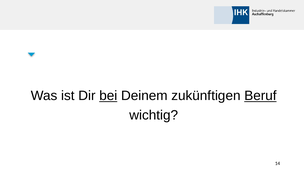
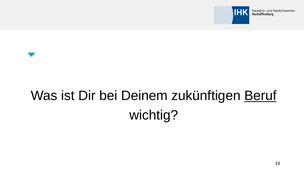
bei underline: present -> none
